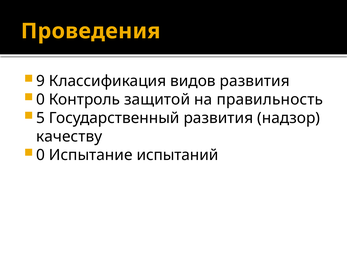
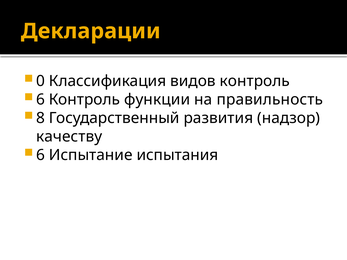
Проведения: Проведения -> Декларации
9: 9 -> 0
видов развития: развития -> контроль
0 at (40, 100): 0 -> 6
защитой: защитой -> функции
5: 5 -> 8
0 at (40, 155): 0 -> 6
испытаний: испытаний -> испытания
